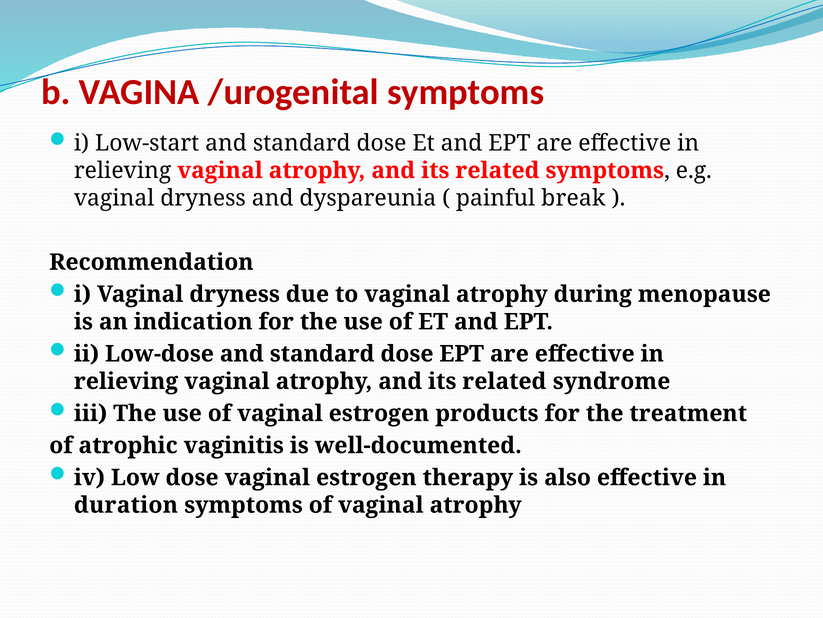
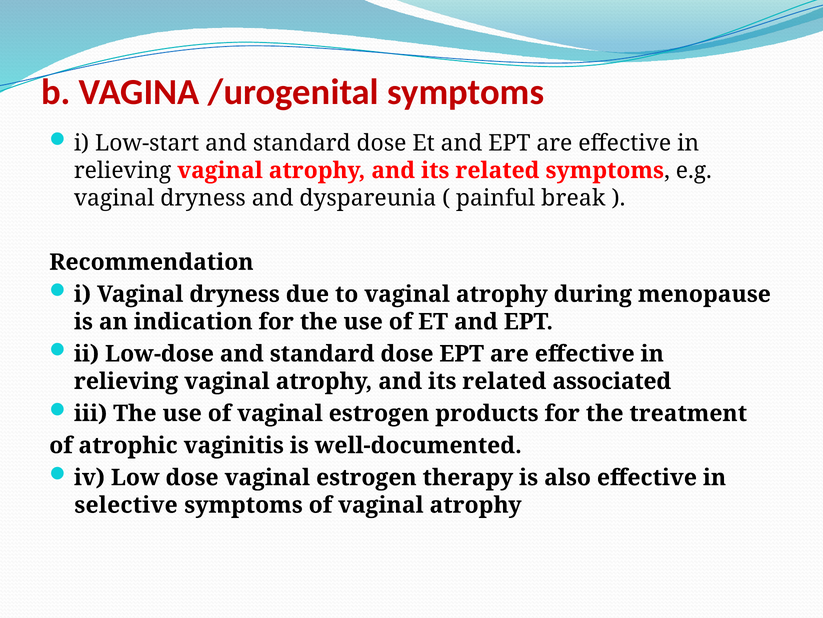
syndrome: syndrome -> associated
duration: duration -> selective
